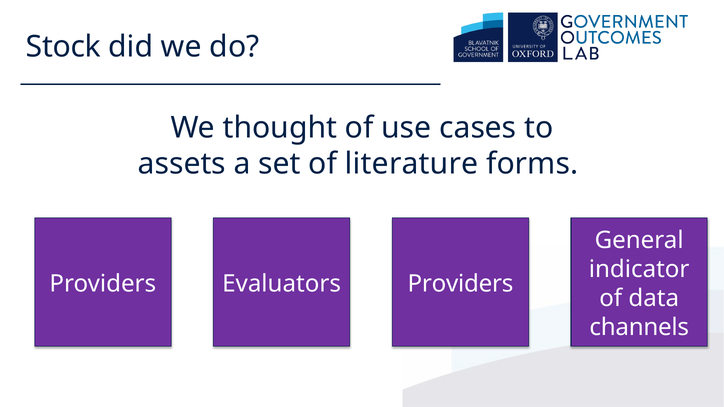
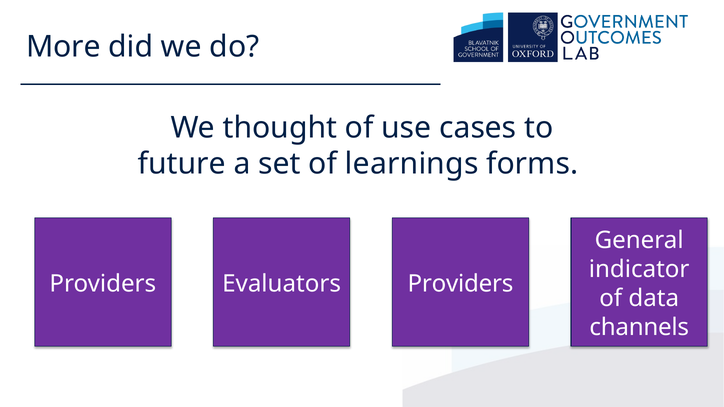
Stock: Stock -> More
assets: assets -> future
literature: literature -> learnings
